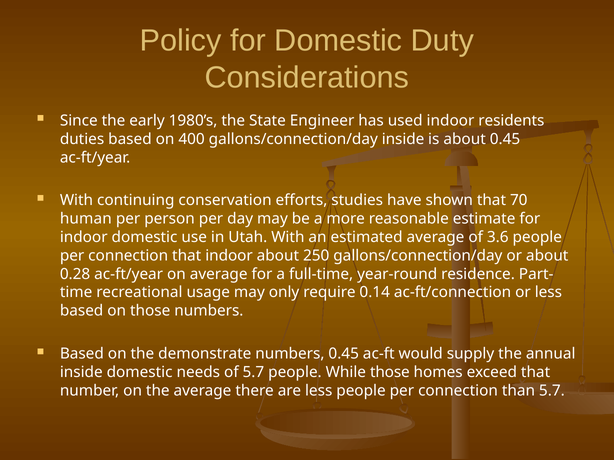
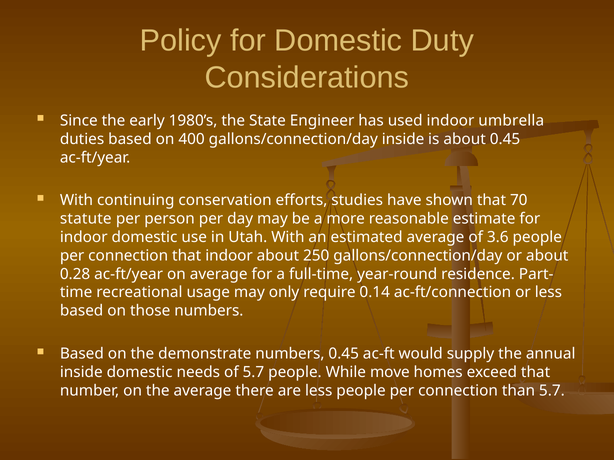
residents: residents -> umbrella
human: human -> statute
While those: those -> move
